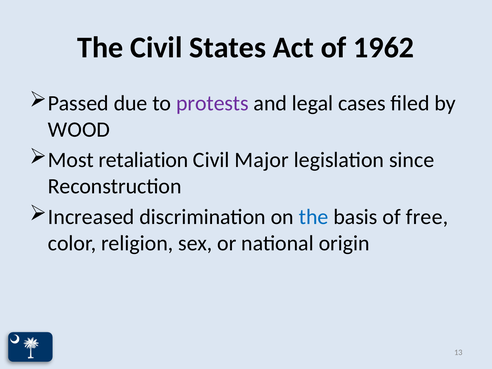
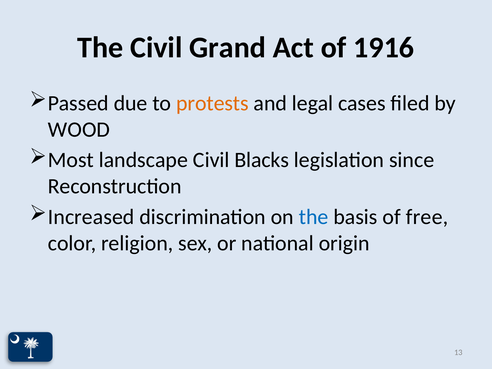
States: States -> Grand
1962: 1962 -> 1916
protests colour: purple -> orange
retaliation: retaliation -> landscape
Major: Major -> Blacks
